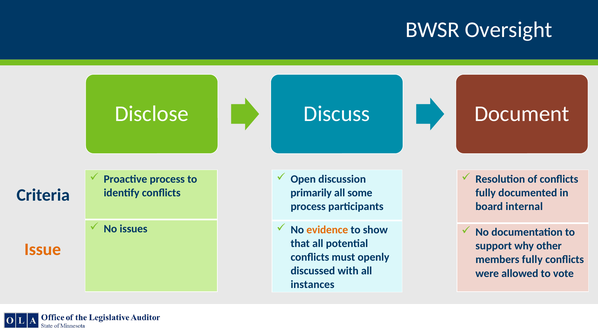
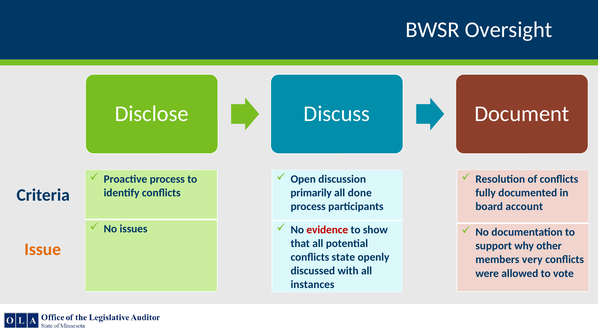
some: some -> done
internal: internal -> account
evidence colour: orange -> red
must: must -> state
members fully: fully -> very
